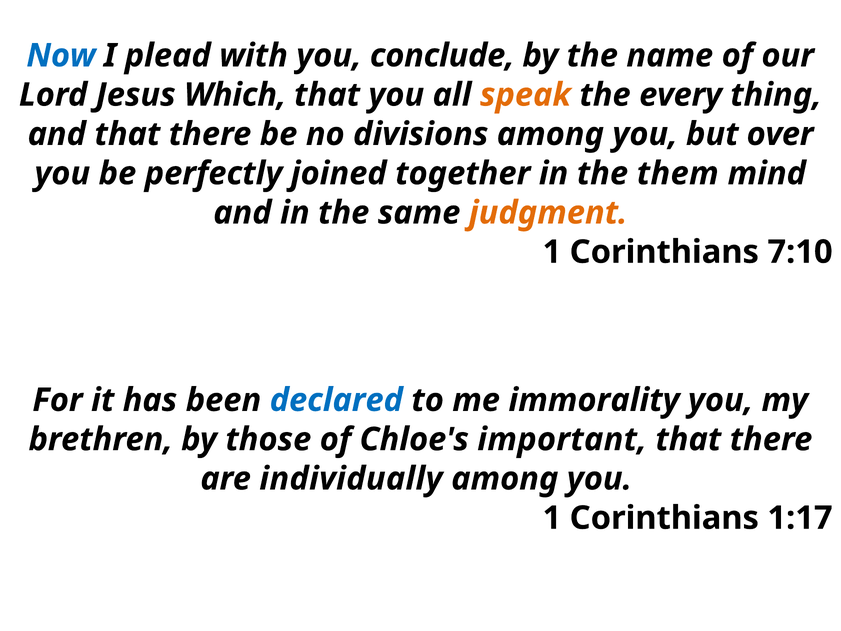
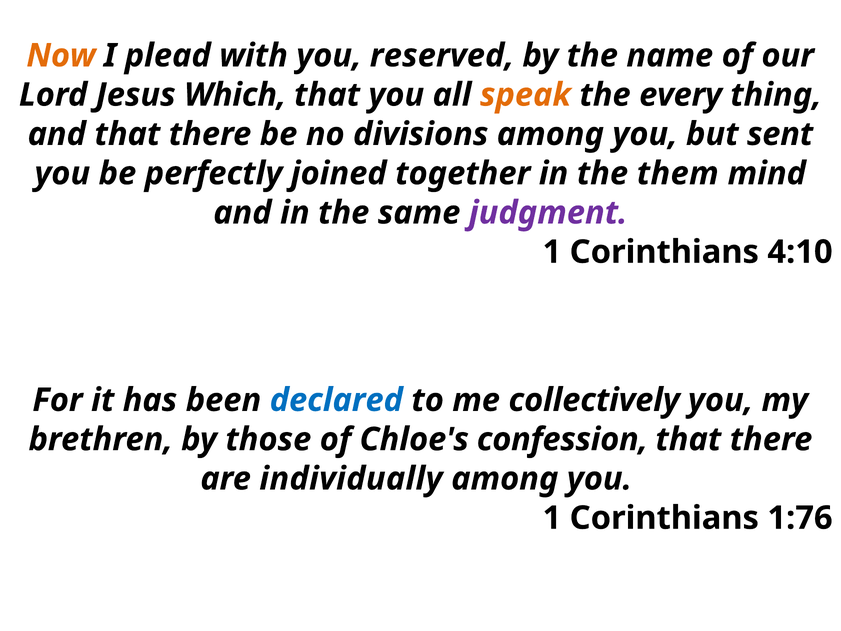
Now colour: blue -> orange
conclude: conclude -> reserved
over: over -> sent
judgment colour: orange -> purple
7:10: 7:10 -> 4:10
immorality: immorality -> collectively
important: important -> confession
1:17: 1:17 -> 1:76
